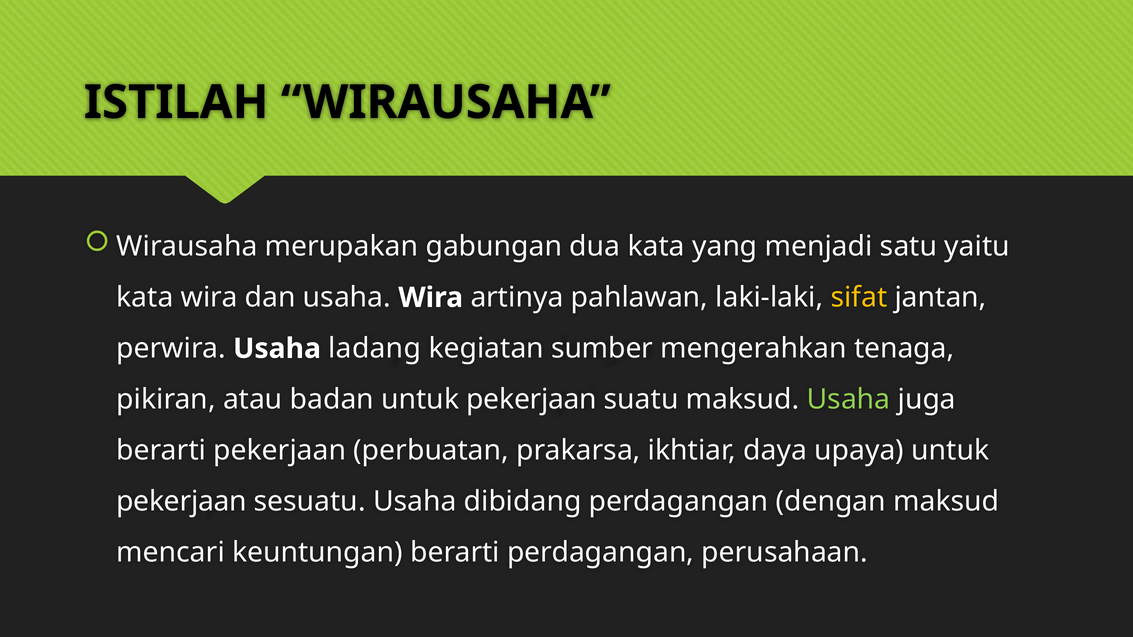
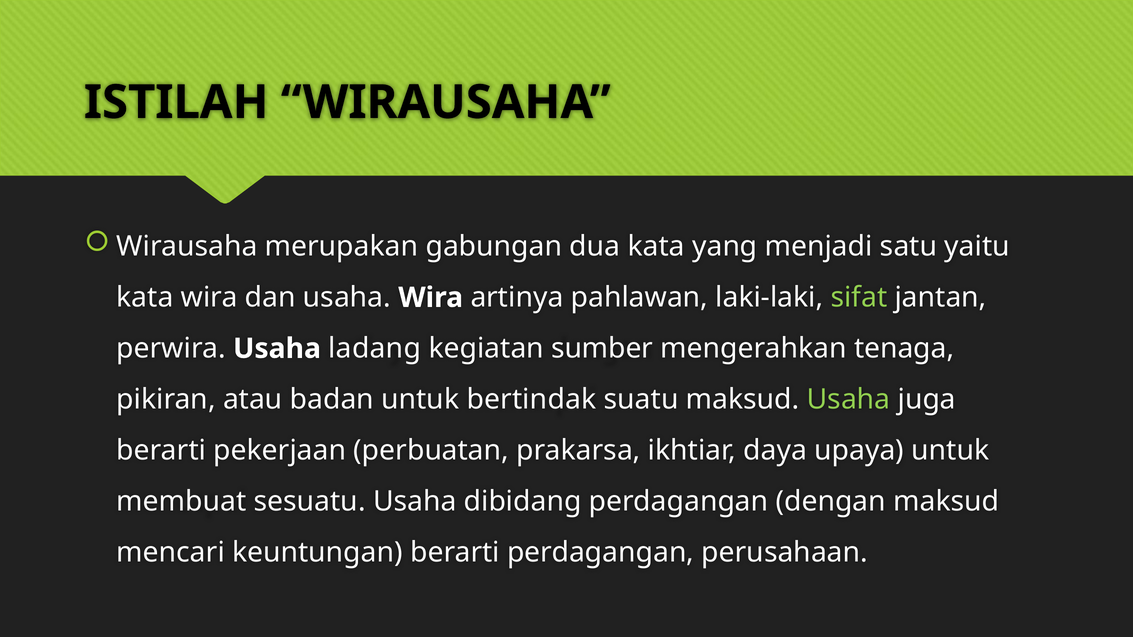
sifat colour: yellow -> light green
badan untuk pekerjaan: pekerjaan -> bertindak
pekerjaan at (182, 502): pekerjaan -> membuat
